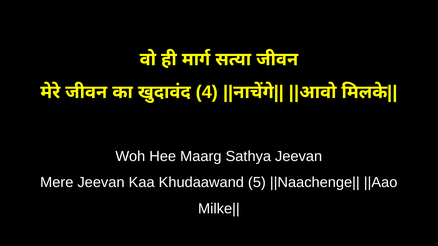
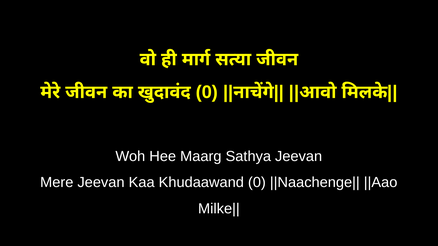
4 at (207, 92): 4 -> 0
Khudaawand 5: 5 -> 0
